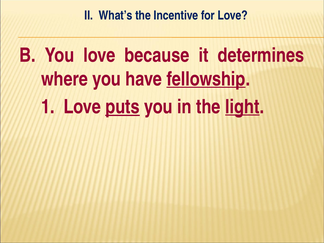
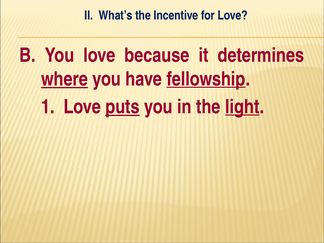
where underline: none -> present
